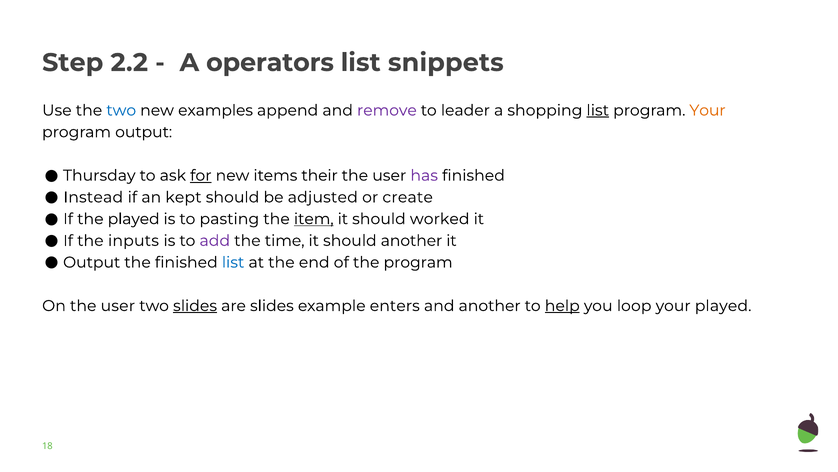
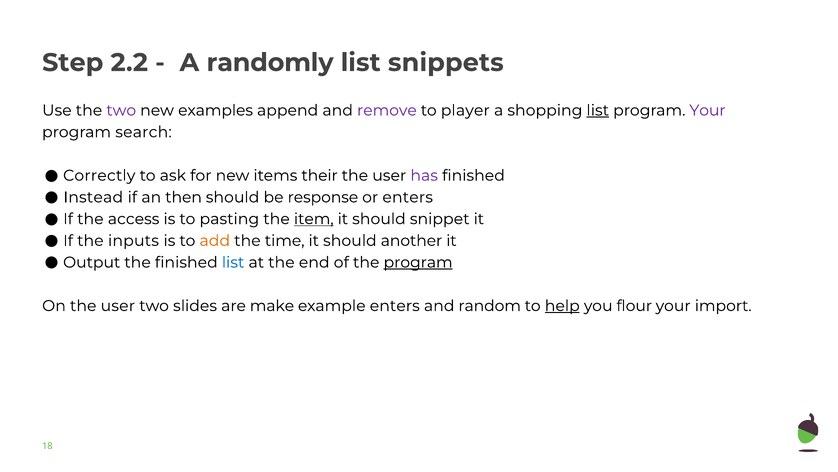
operators: operators -> randomly
two at (121, 110) colour: blue -> purple
leader: leader -> player
Your at (707, 110) colour: orange -> purple
program output: output -> search
Thursday: Thursday -> Correctly
for underline: present -> none
kept: kept -> then
adjusted: adjusted -> response
or create: create -> enters
the played: played -> access
worked: worked -> snippet
add colour: purple -> orange
program at (418, 262) underline: none -> present
slides at (195, 305) underline: present -> none
are slides: slides -> make
and another: another -> random
loop: loop -> flour
your played: played -> import
